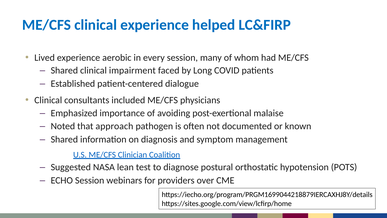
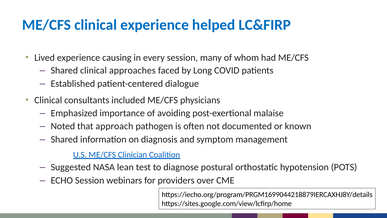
aerobic: aerobic -> causing
impairment: impairment -> approaches
